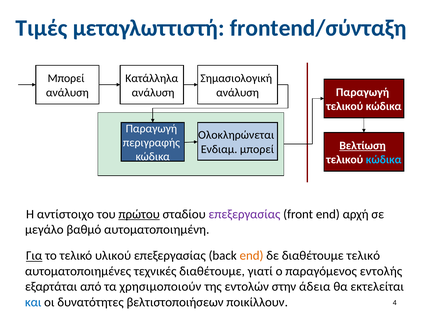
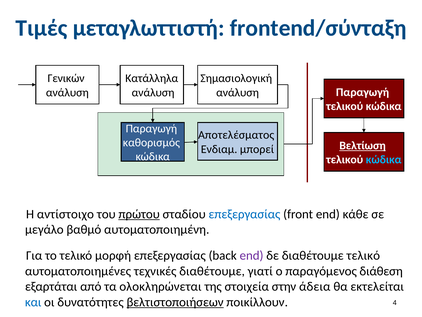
Μπορεί at (66, 78): Μπορεί -> Γενικών
Ολοκληρώνεται: Ολοκληρώνεται -> Αποτελέσματος
περιγραφής: περιγραφής -> καθορισμός
επεξεργασίας at (244, 214) colour: purple -> blue
αρχή: αρχή -> κάθε
Για underline: present -> none
υλικού: υλικού -> μορφή
end at (252, 255) colour: orange -> purple
εντολής: εντολής -> διάθεση
χρησιμοποιούν: χρησιμοποιούν -> ολοκληρώνεται
εντολών: εντολών -> στοιχεία
βελτιστοποιήσεων underline: none -> present
